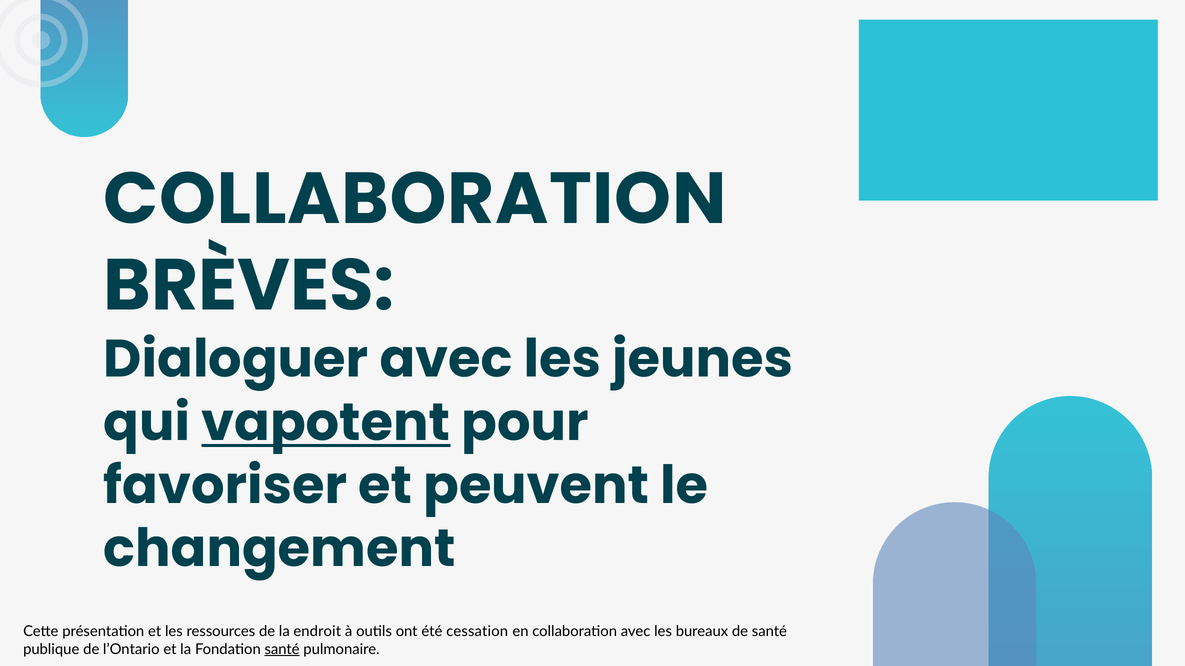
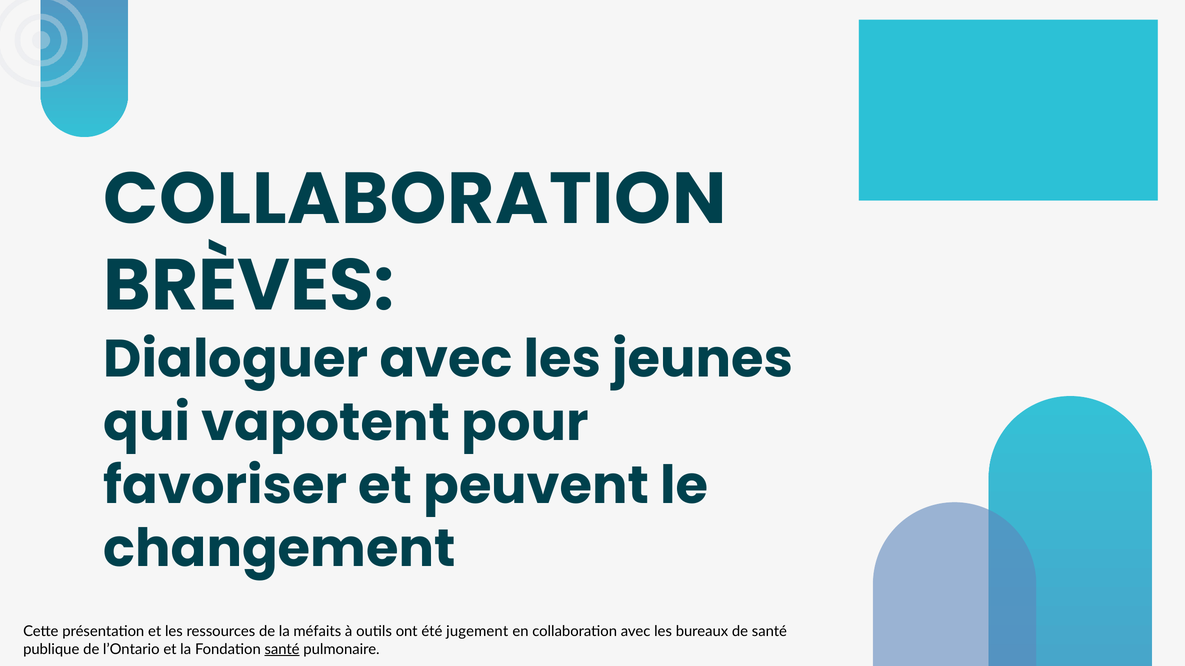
vapotent underline: present -> none
endroit: endroit -> méfaits
cessation: cessation -> jugement
